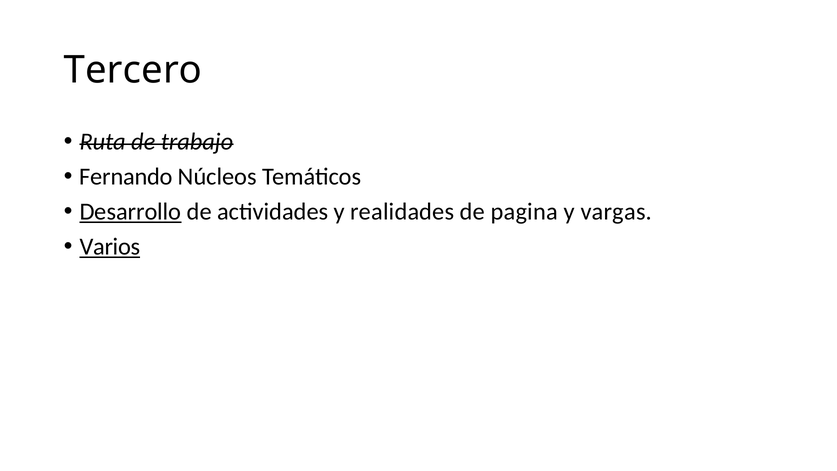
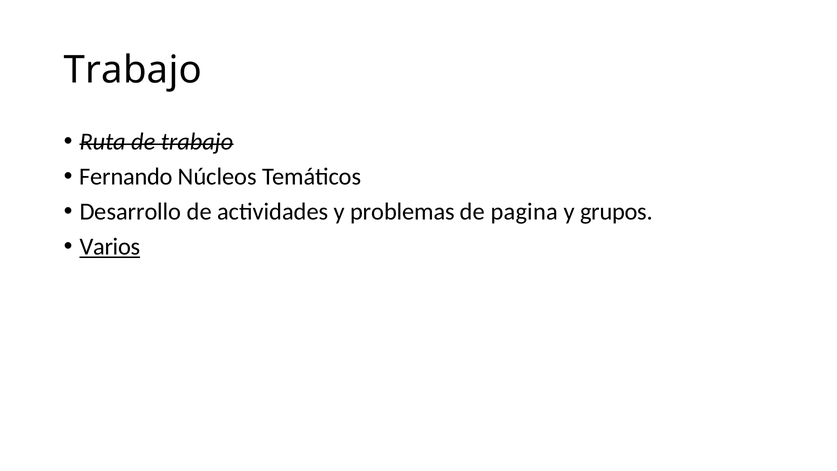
Tercero at (133, 70): Tercero -> Trabajo
Desarrollo underline: present -> none
realidades: realidades -> problemas
vargas: vargas -> grupos
